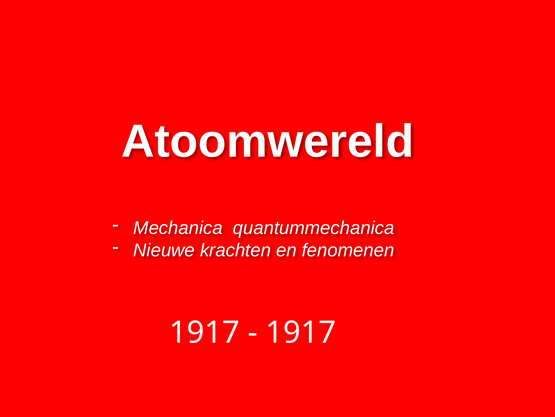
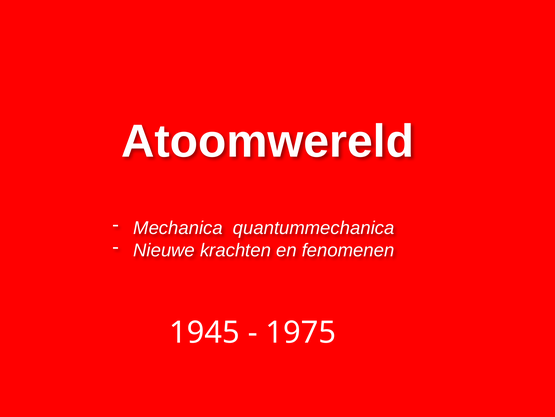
1917 at (205, 332): 1917 -> 1945
1917 at (301, 332): 1917 -> 1975
